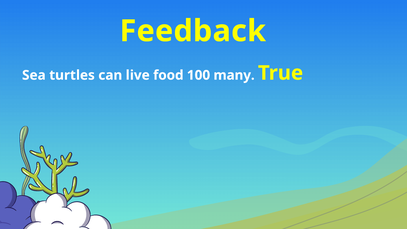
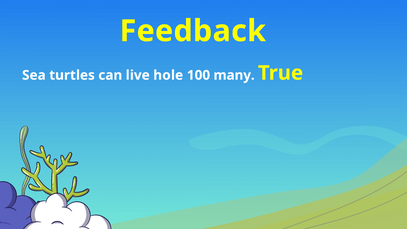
food: food -> hole
